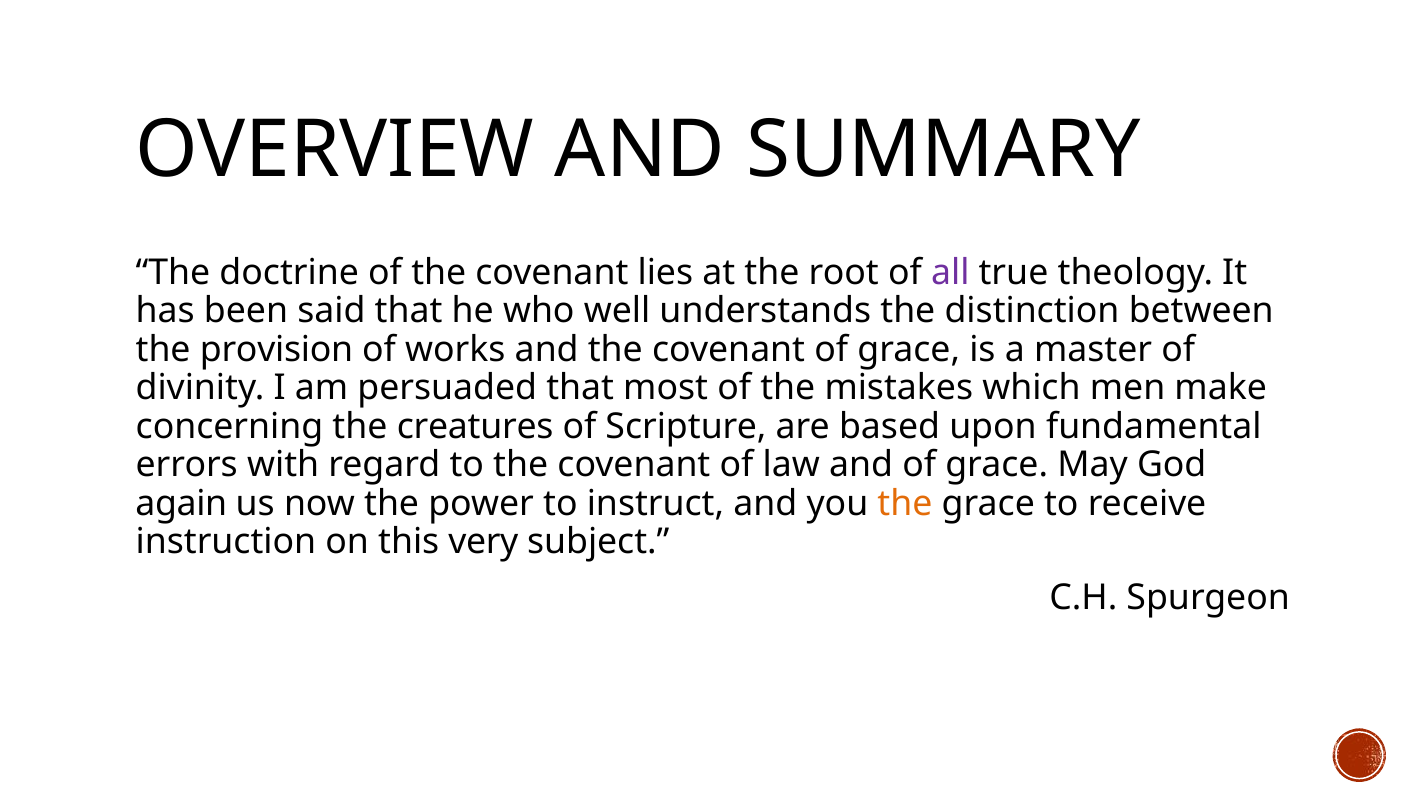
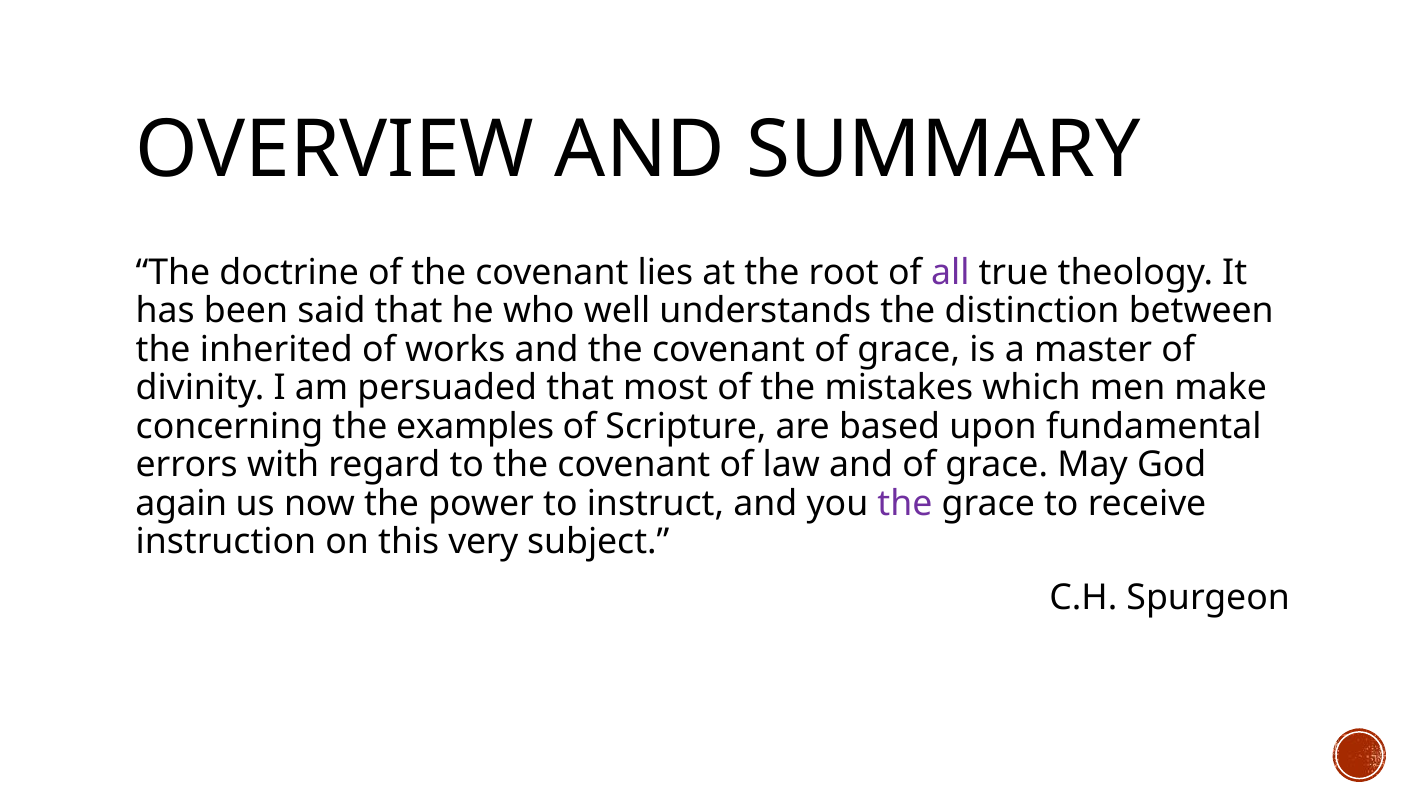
provision: provision -> inherited
creatures: creatures -> examples
the at (905, 503) colour: orange -> purple
